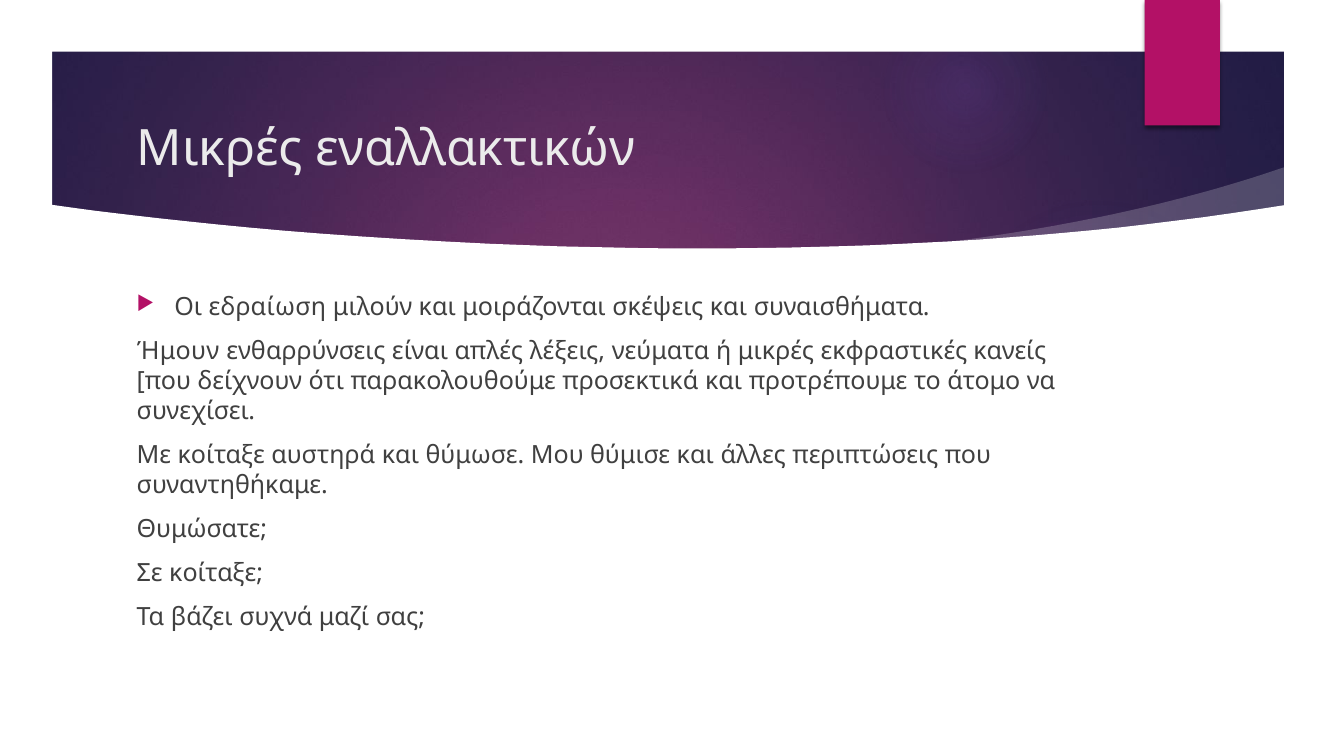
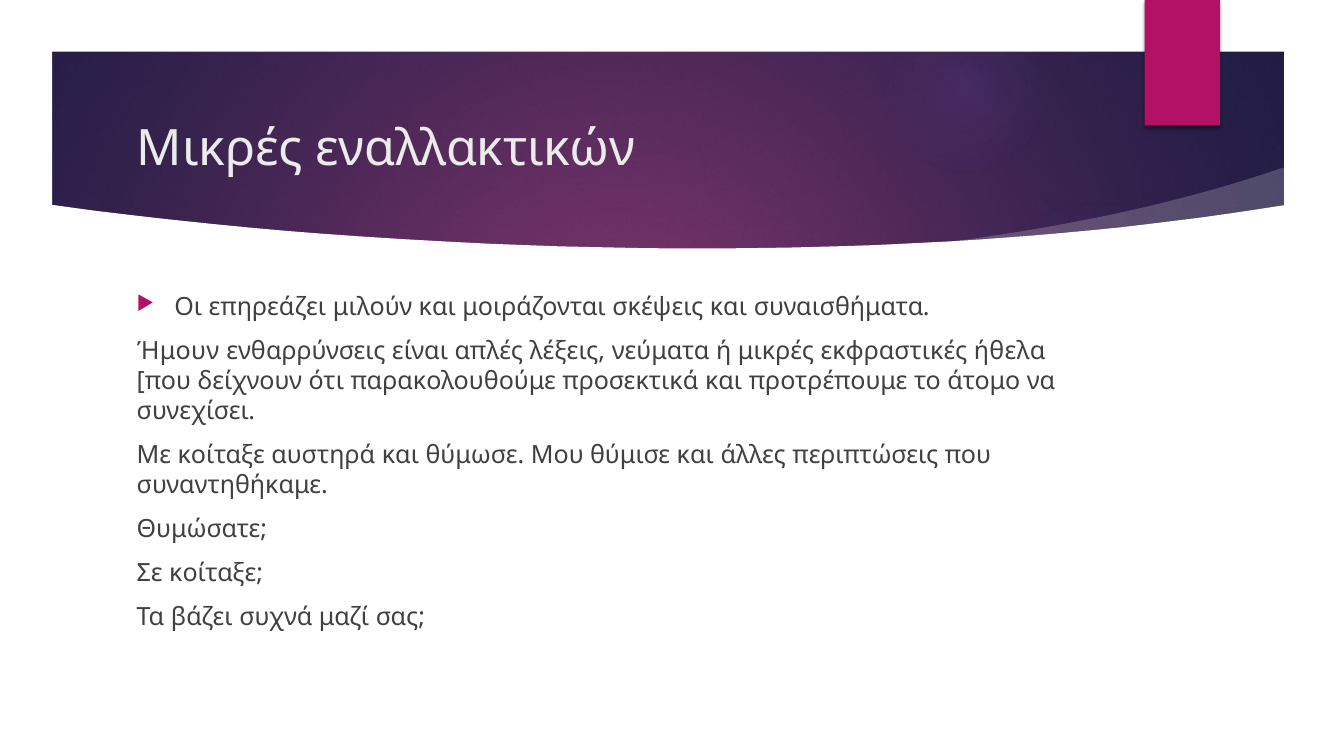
εδραίωση: εδραίωση -> επηρεάζει
κανείς: κανείς -> ήθελα
